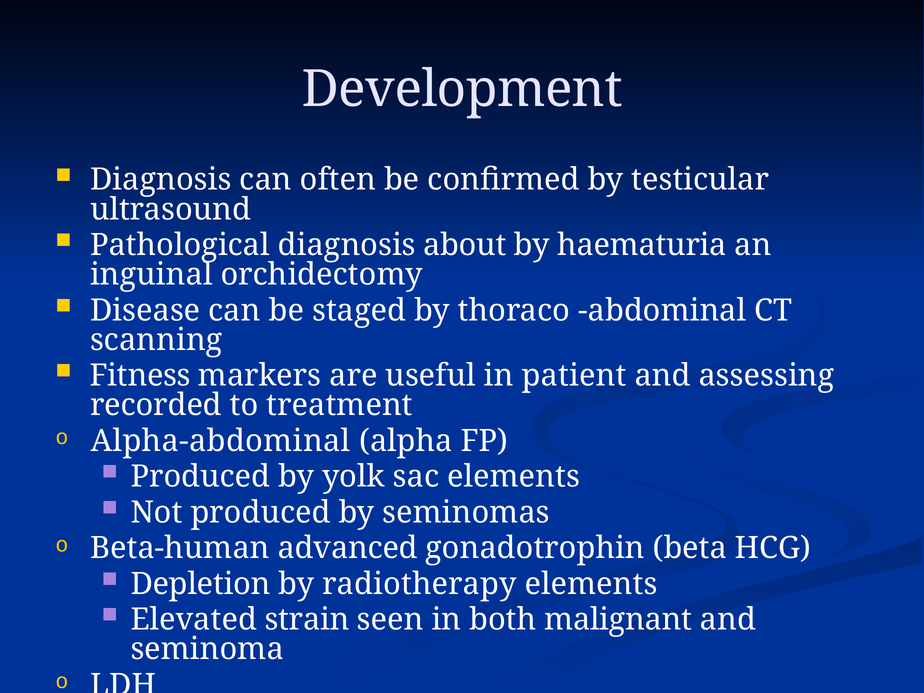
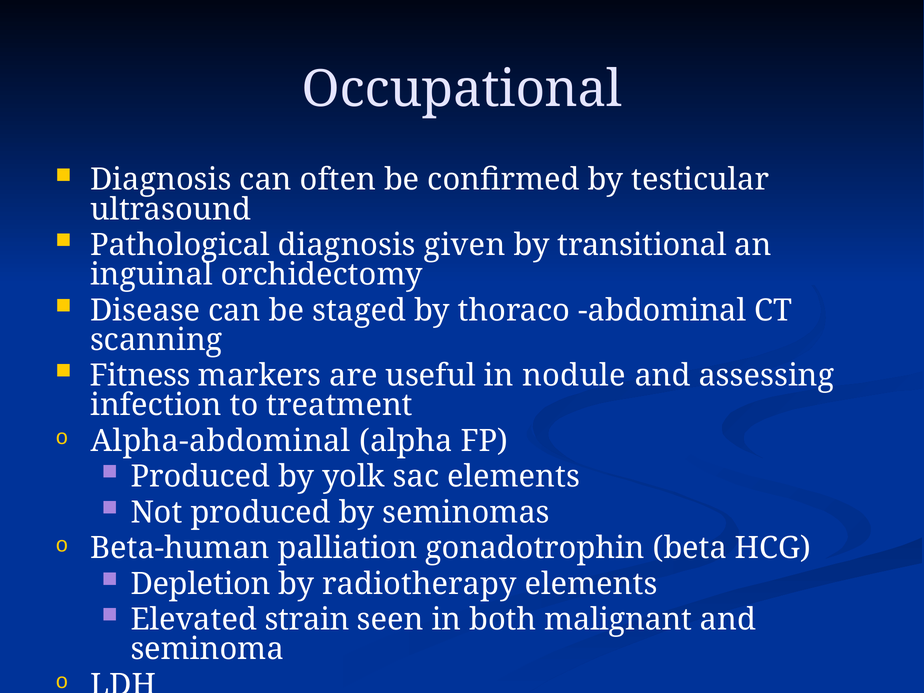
Development: Development -> Occupational
about: about -> given
haematuria: haematuria -> transitional
patient: patient -> nodule
recorded: recorded -> infection
advanced: advanced -> palliation
